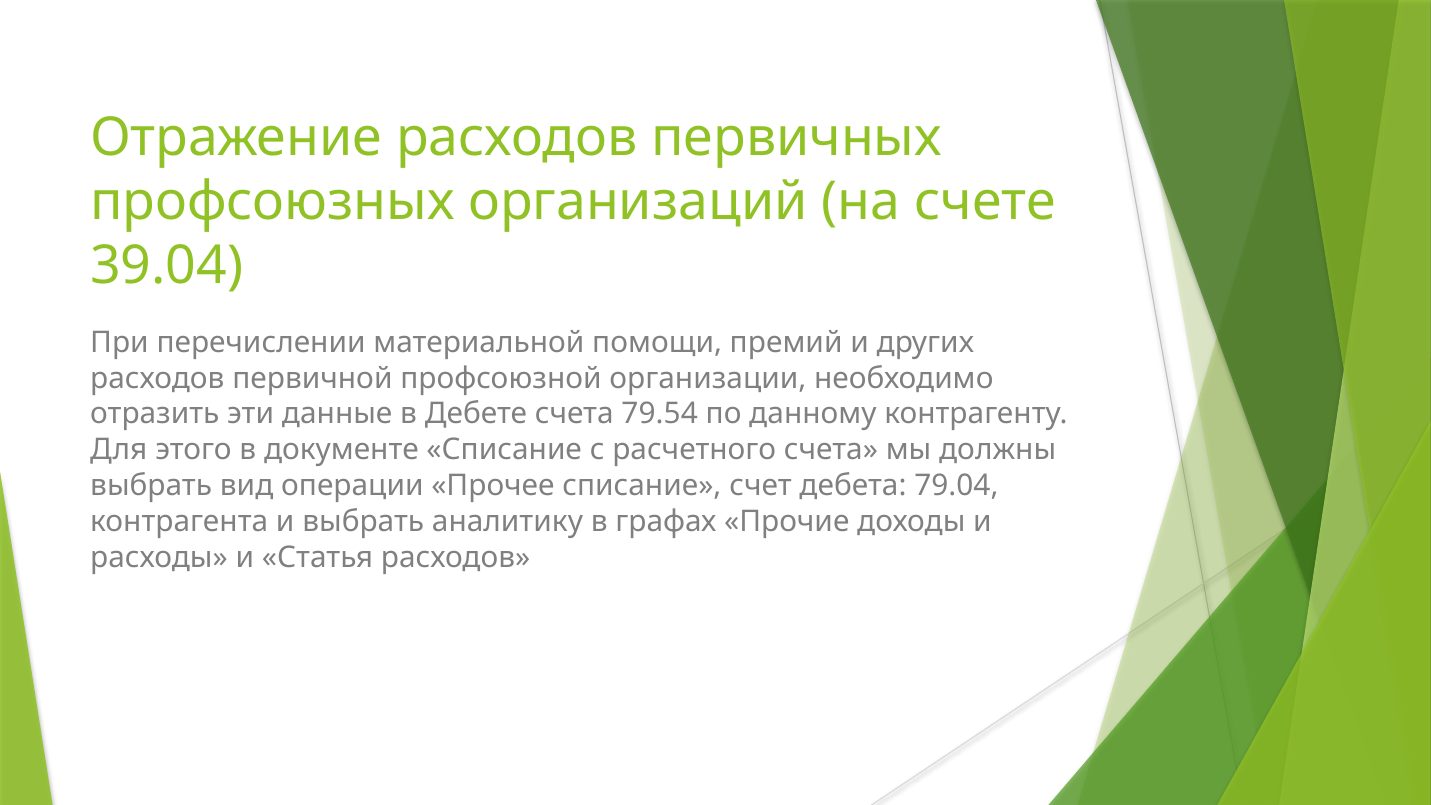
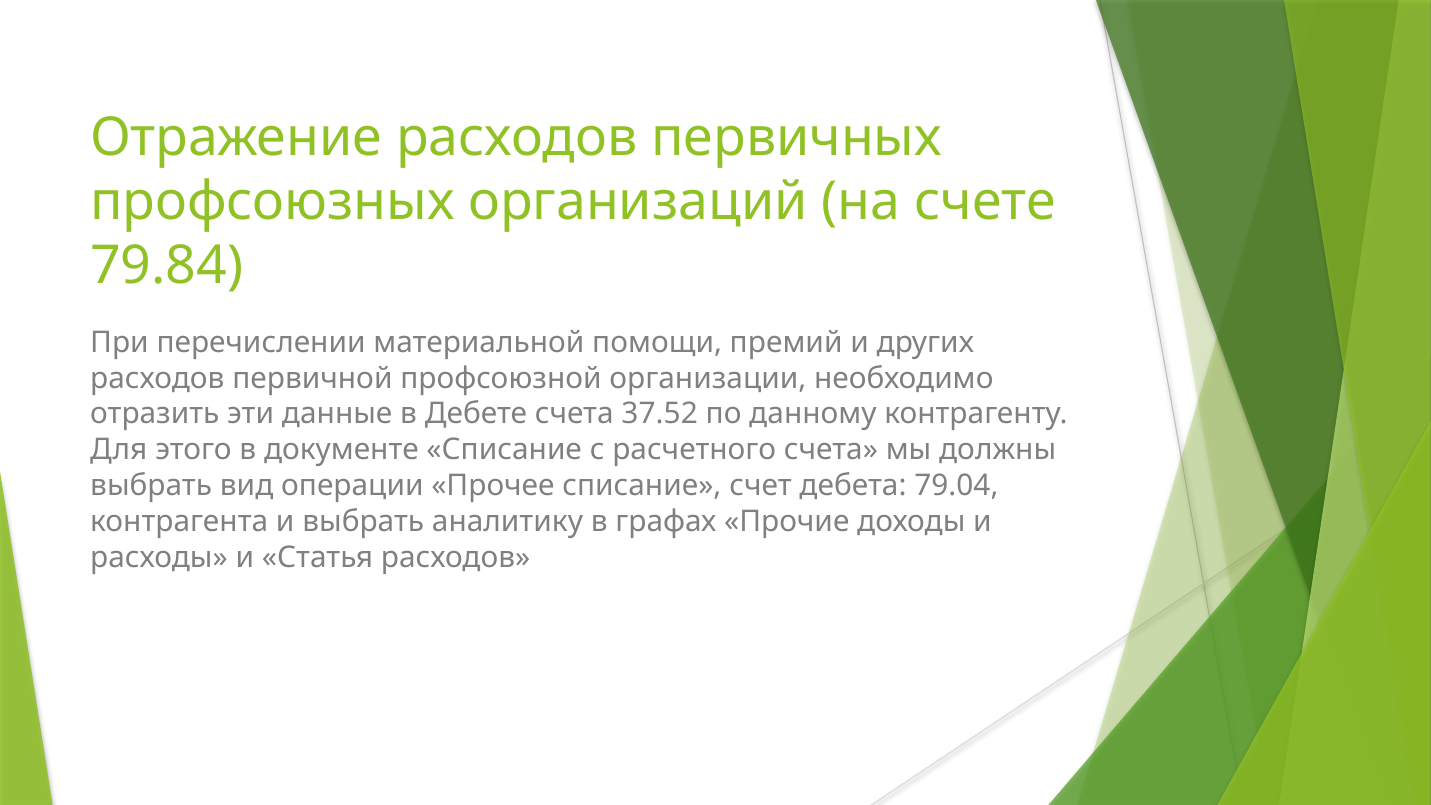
39.04: 39.04 -> 79.84
79.54: 79.54 -> 37.52
